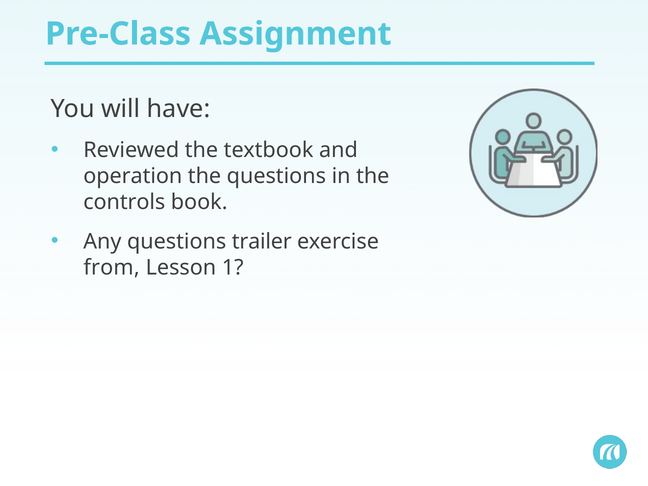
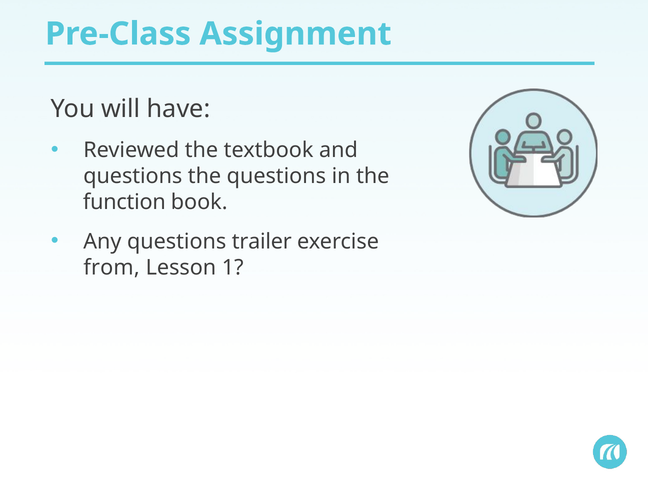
operation at (133, 176): operation -> questions
controls: controls -> function
